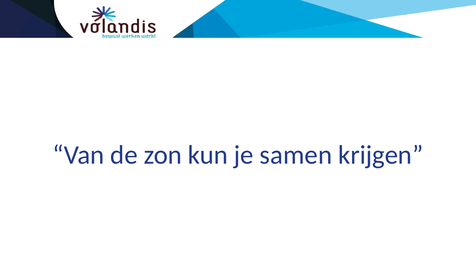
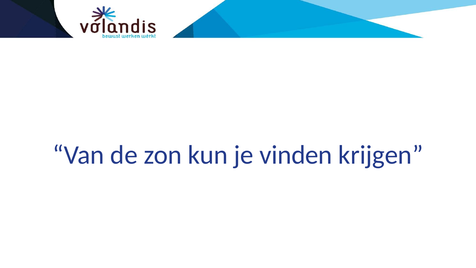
samen: samen -> vinden
